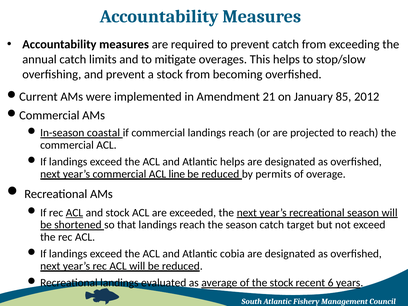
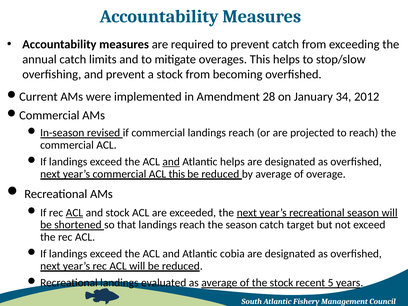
21: 21 -> 28
85: 85 -> 34
coastal: coastal -> revised
and at (171, 162) underline: none -> present
ACL line: line -> this
by permits: permits -> average
6: 6 -> 5
